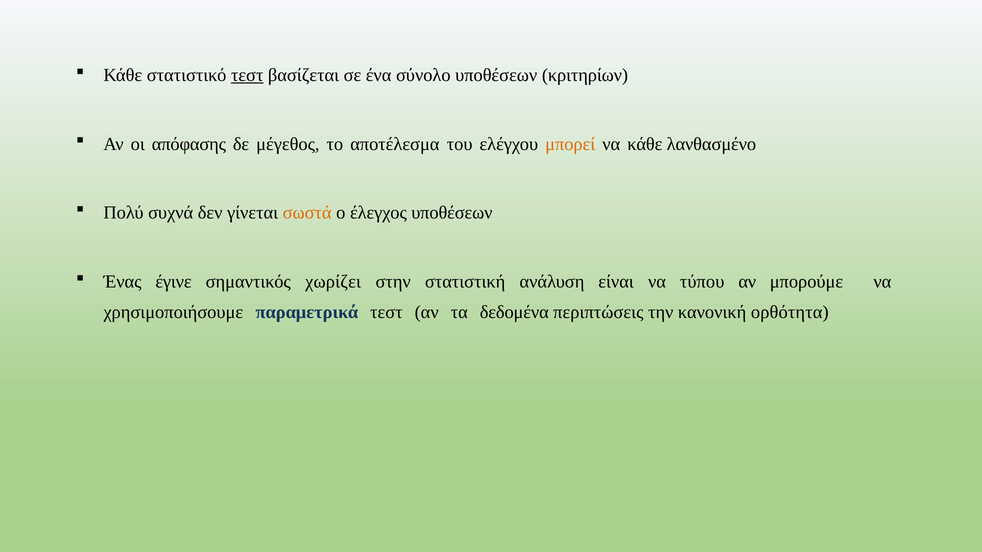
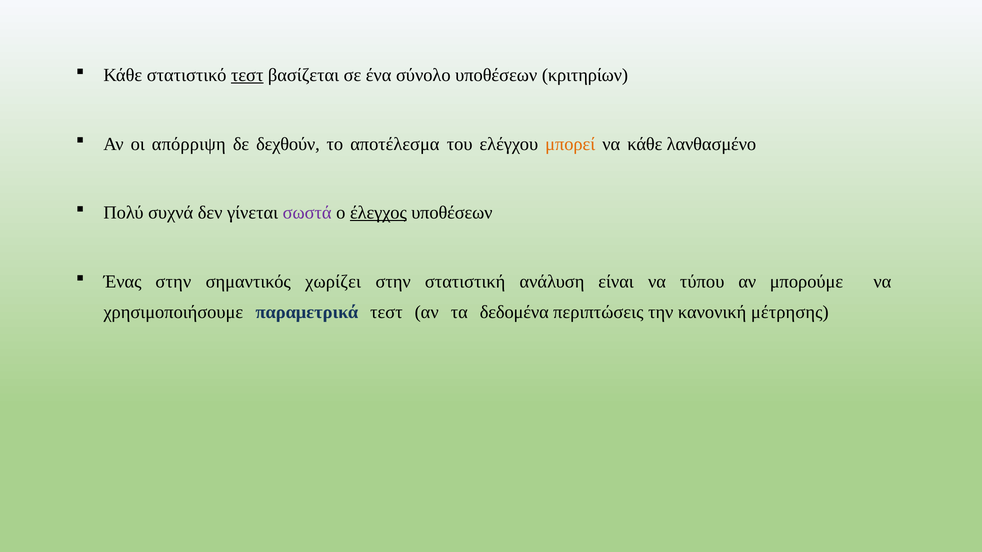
απόφασης: απόφασης -> απόρριψη
μέγεθος: μέγεθος -> δεχθούν
σωστά colour: orange -> purple
έλεγχος underline: none -> present
Ένας έγινε: έγινε -> στην
ορθότητα: ορθότητα -> μέτρησης
